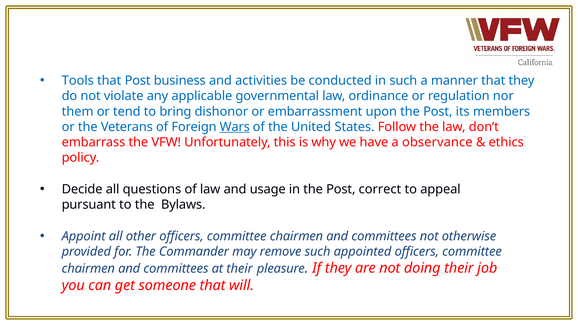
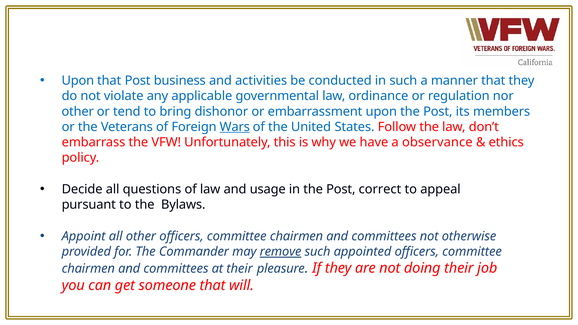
Tools at (78, 81): Tools -> Upon
them at (78, 112): them -> other
remove underline: none -> present
